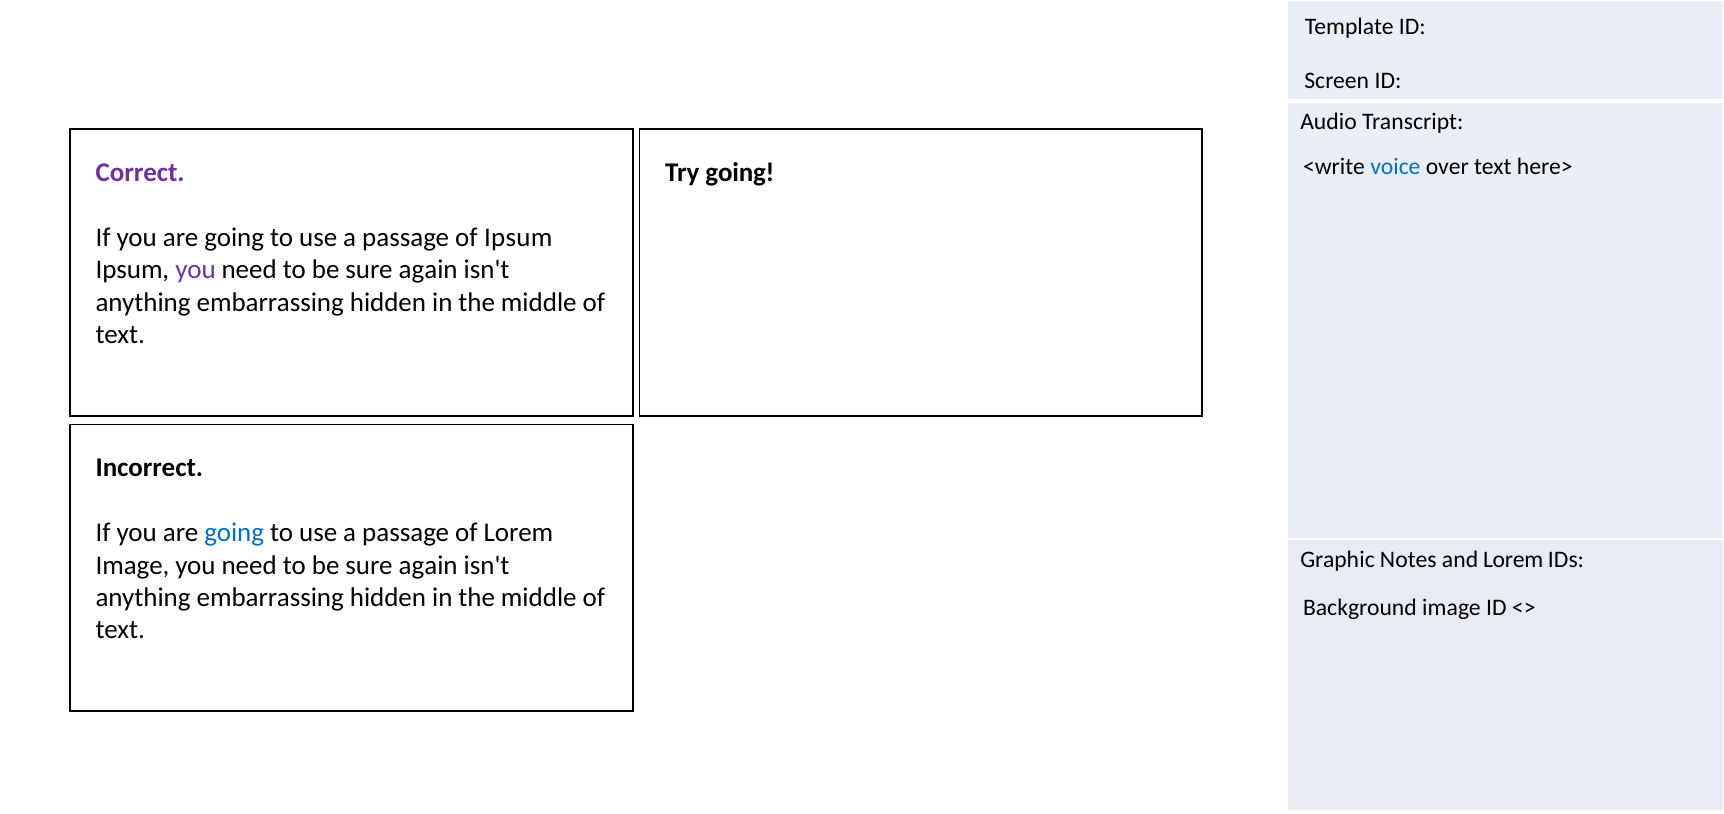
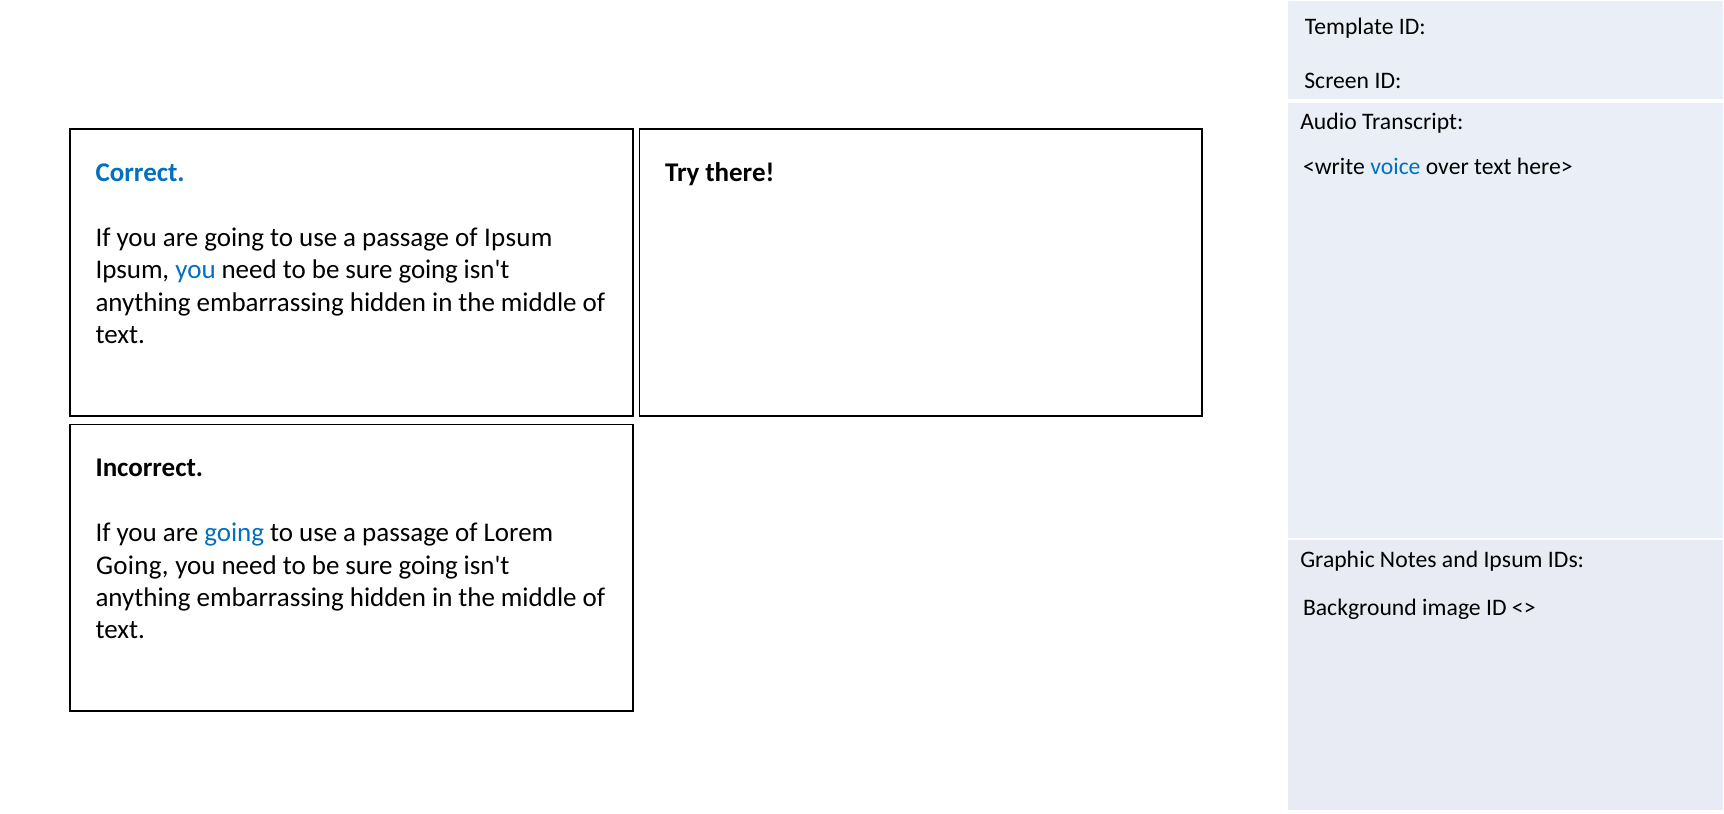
Correct colour: purple -> blue
Try going: going -> there
you at (196, 270) colour: purple -> blue
again at (428, 270): again -> going
Lorem at (1513, 560): Lorem -> Ipsum
Image at (132, 565): Image -> Going
again at (428, 565): again -> going
